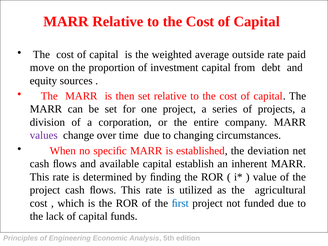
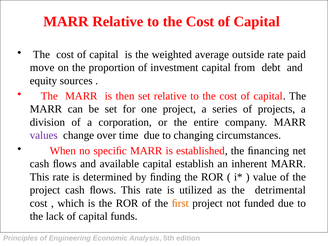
deviation: deviation -> ﬁnancing
agricultural: agricultural -> detrimental
ﬁrst colour: blue -> orange
